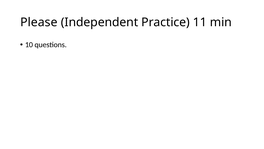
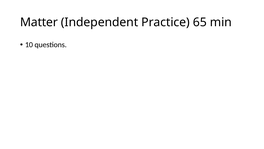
Please: Please -> Matter
11: 11 -> 65
